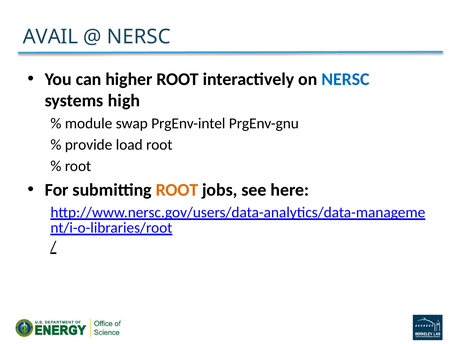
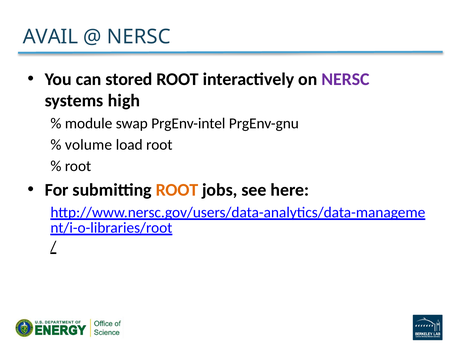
higher: higher -> stored
NERSC at (345, 79) colour: blue -> purple
provide: provide -> volume
